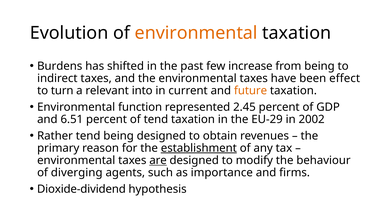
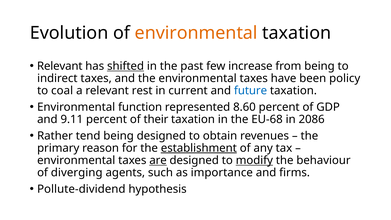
Burdens at (60, 66): Burdens -> Relevant
shifted underline: none -> present
effect: effect -> policy
turn: turn -> coal
into: into -> rest
future colour: orange -> blue
2.45: 2.45 -> 8.60
6.51: 6.51 -> 9.11
of tend: tend -> their
EU-29: EU-29 -> EU-68
2002: 2002 -> 2086
modify underline: none -> present
Dioxide-dividend: Dioxide-dividend -> Pollute-dividend
